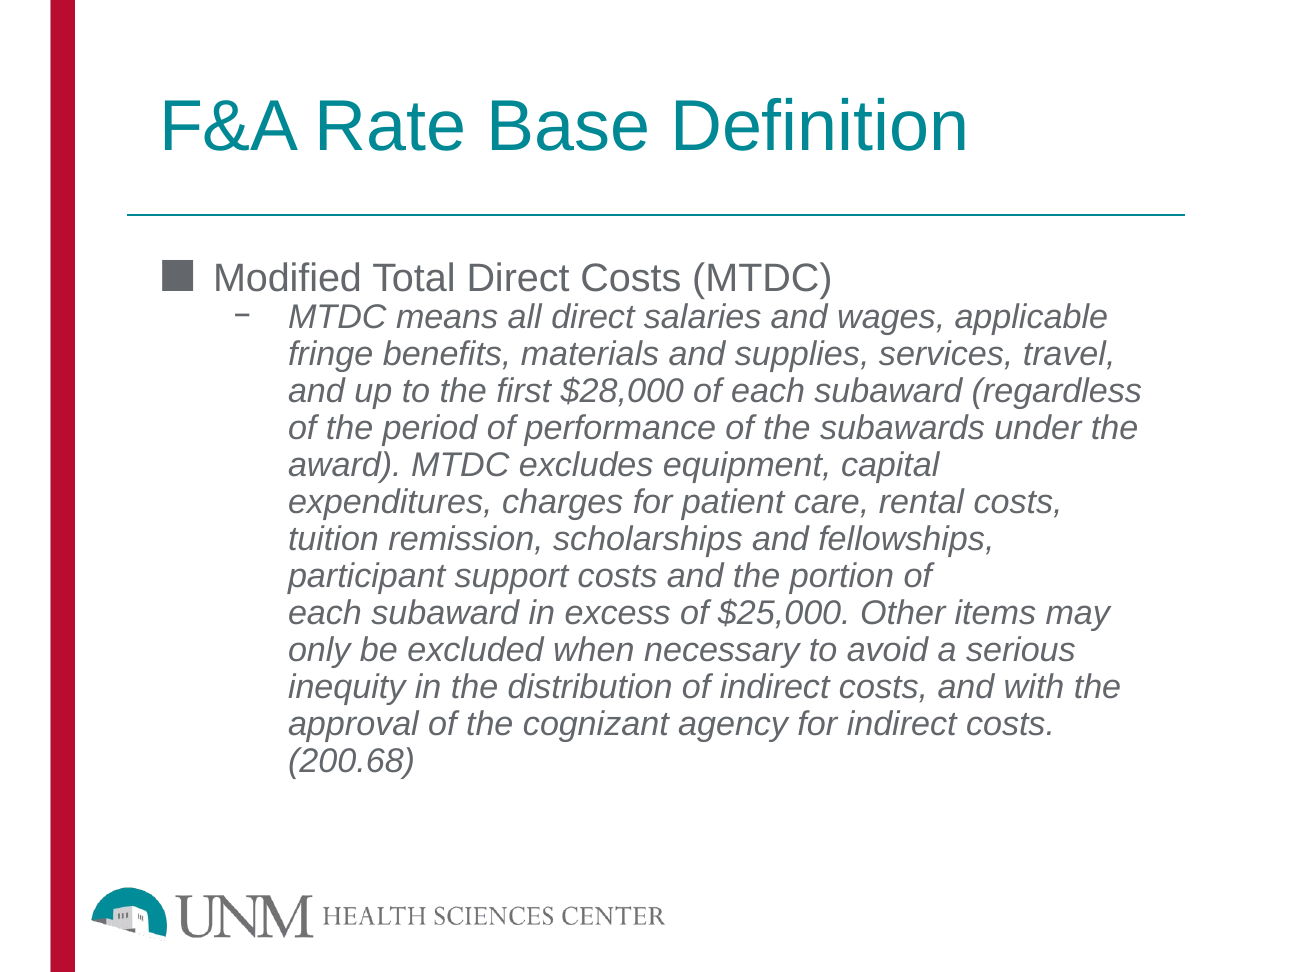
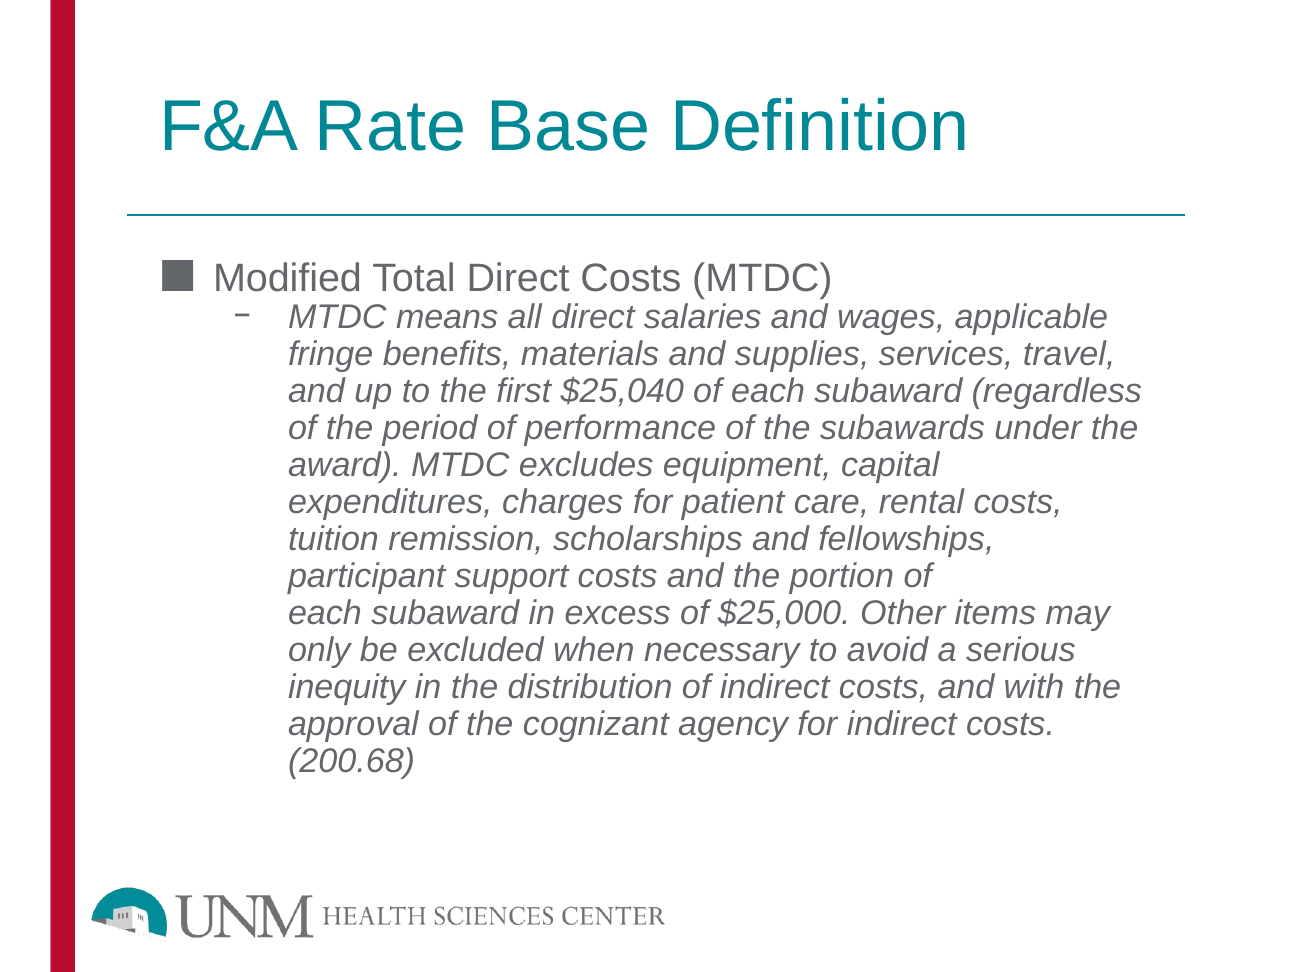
$28,000: $28,000 -> $25,040
